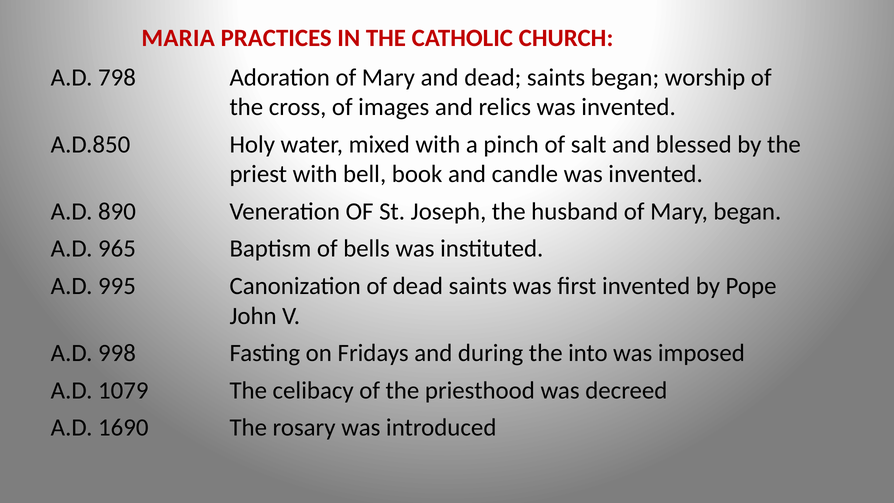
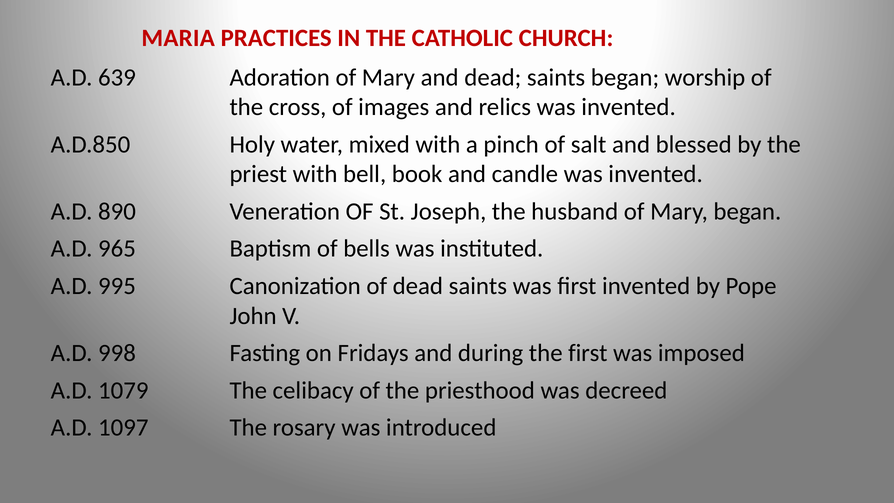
798: 798 -> 639
the into: into -> first
1690: 1690 -> 1097
